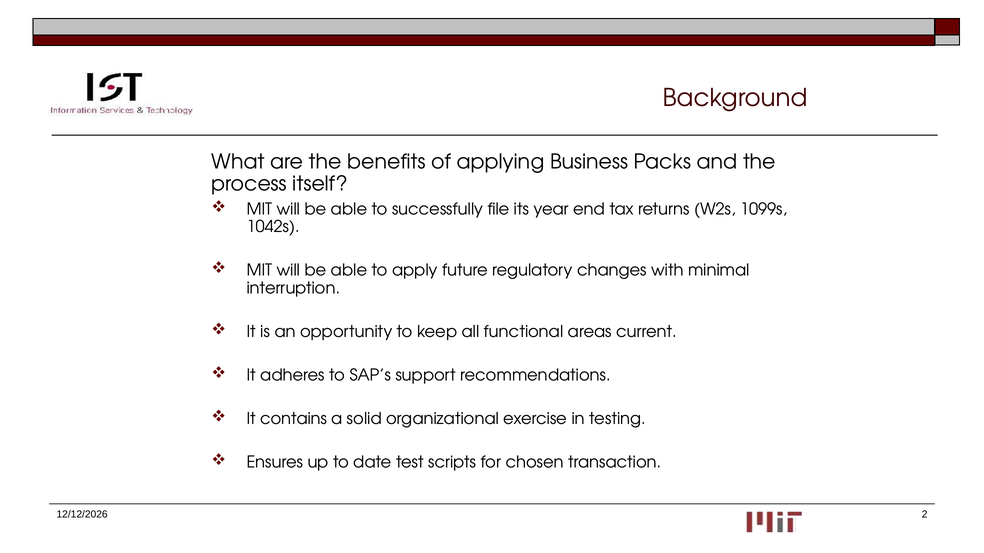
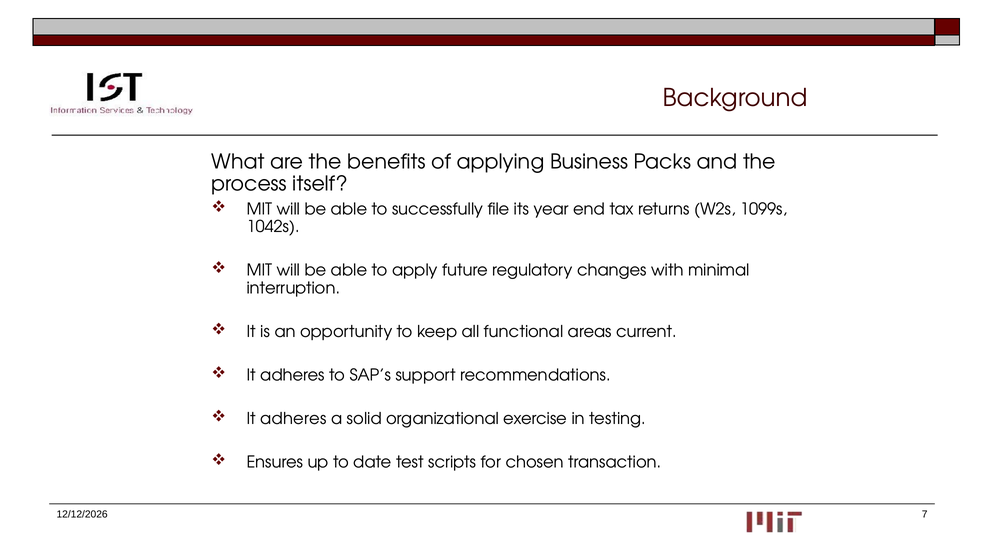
contains at (294, 419): contains -> adheres
2: 2 -> 7
